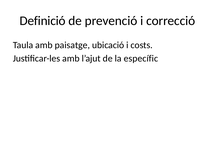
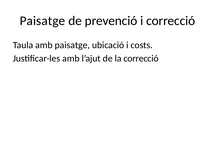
Definició at (43, 21): Definició -> Paisatge
la específic: específic -> correcció
